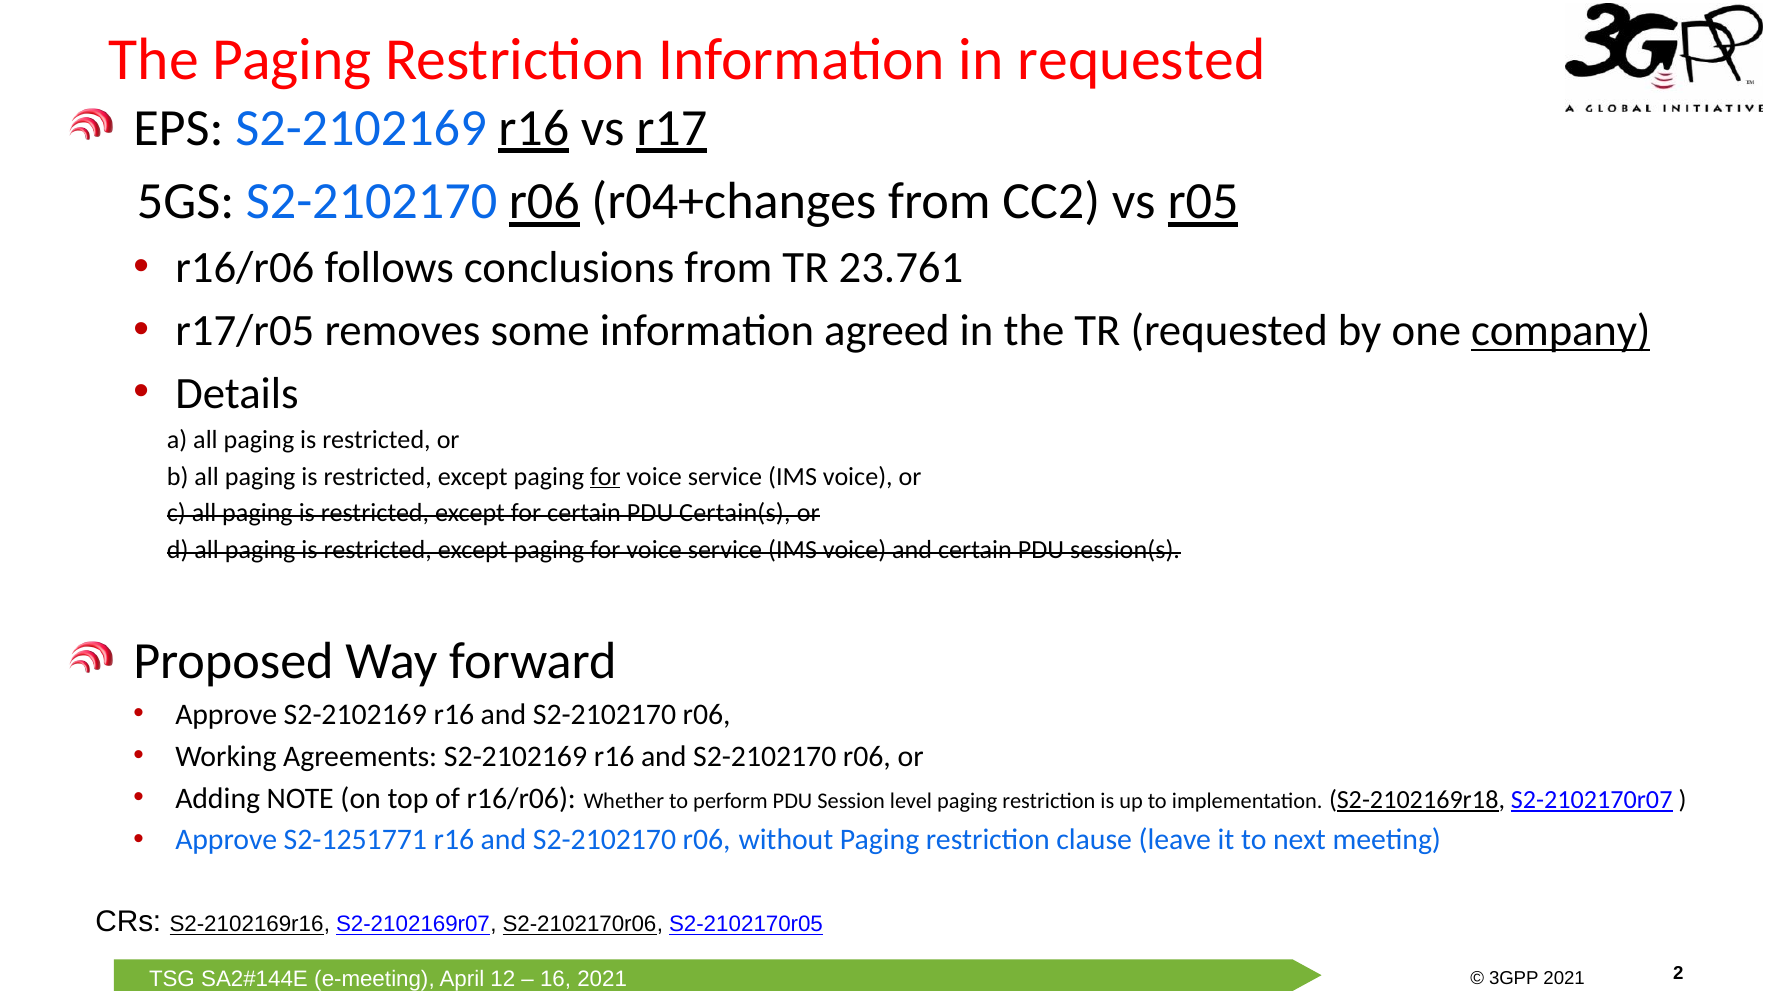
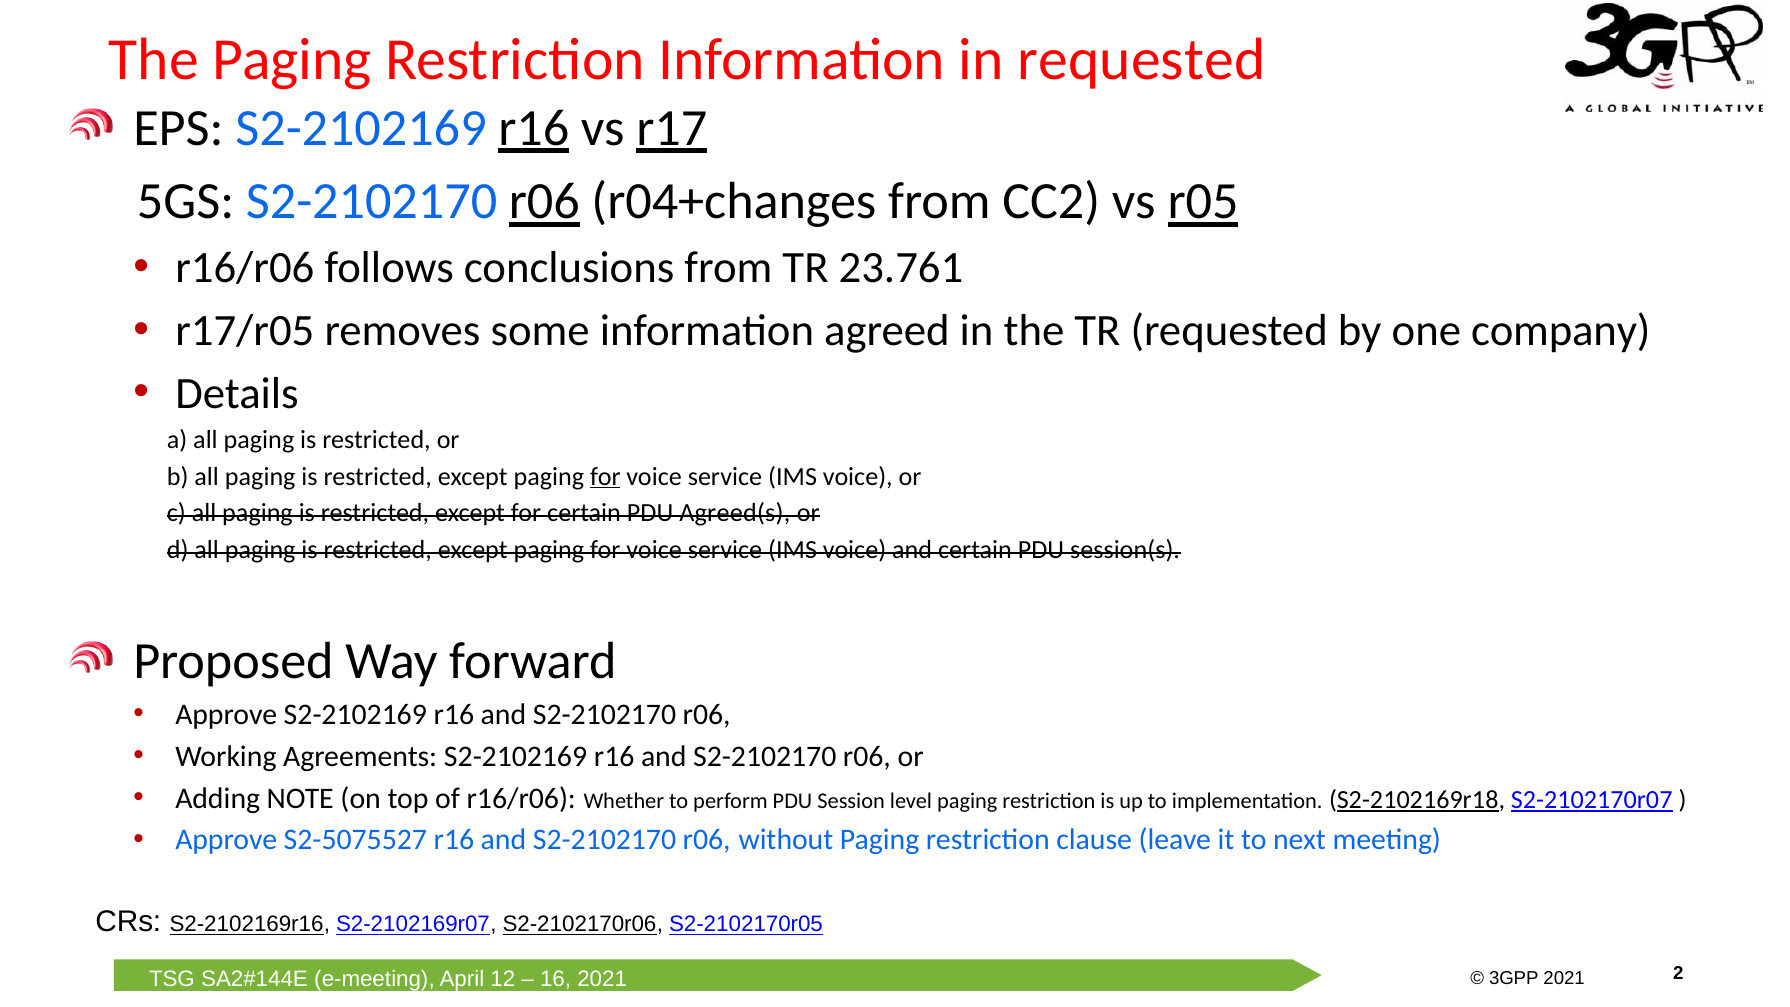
company underline: present -> none
Certain(s: Certain(s -> Agreed(s
S2-1251771: S2-1251771 -> S2-5075527
